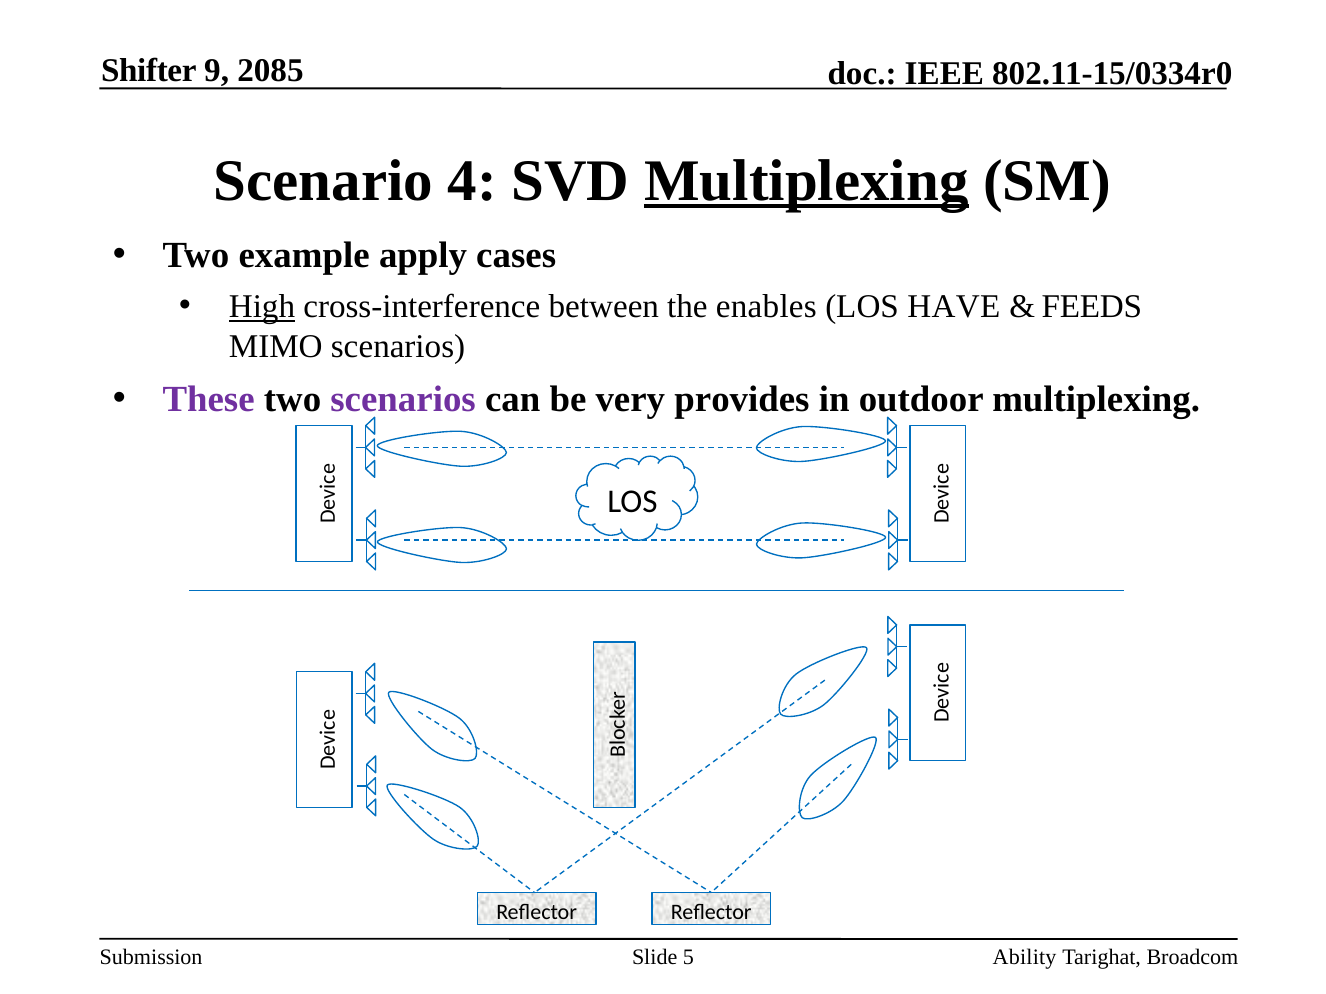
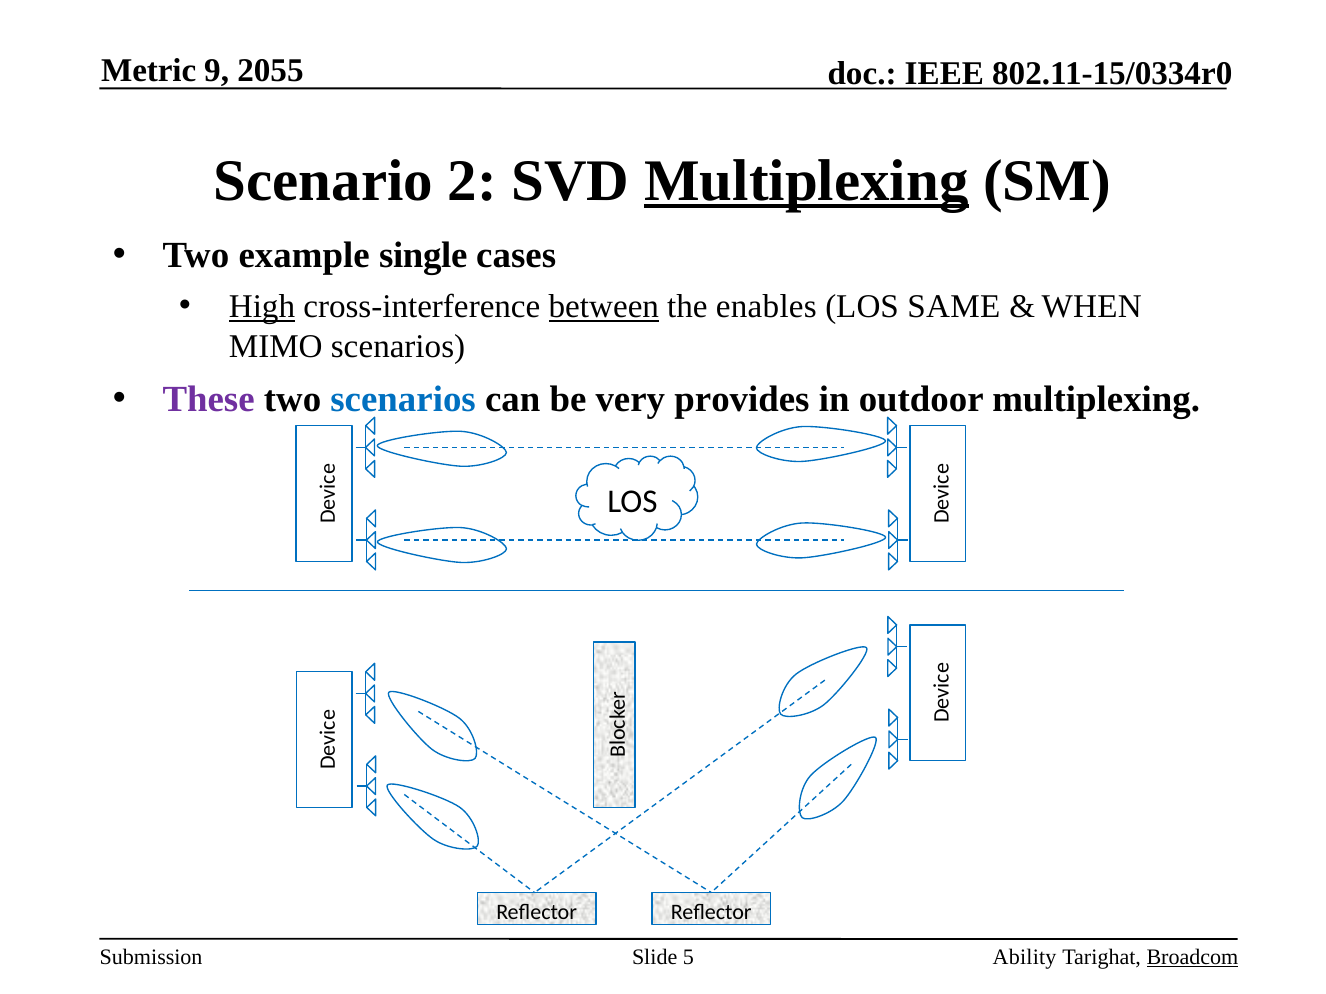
Shifter: Shifter -> Metric
2085: 2085 -> 2055
4: 4 -> 2
apply: apply -> single
between underline: none -> present
HAVE: HAVE -> SAME
FEEDS: FEEDS -> WHEN
scenarios at (403, 400) colour: purple -> blue
Broadcom underline: none -> present
